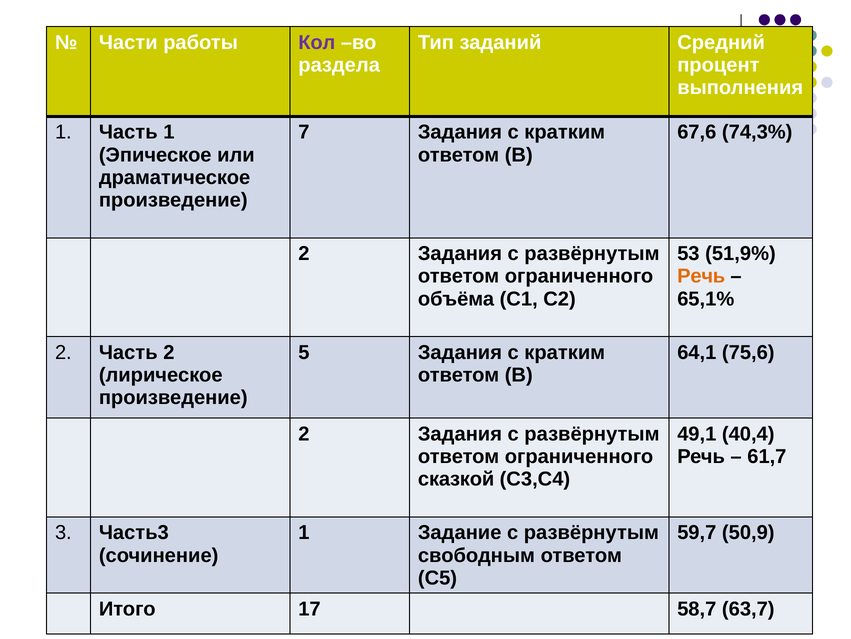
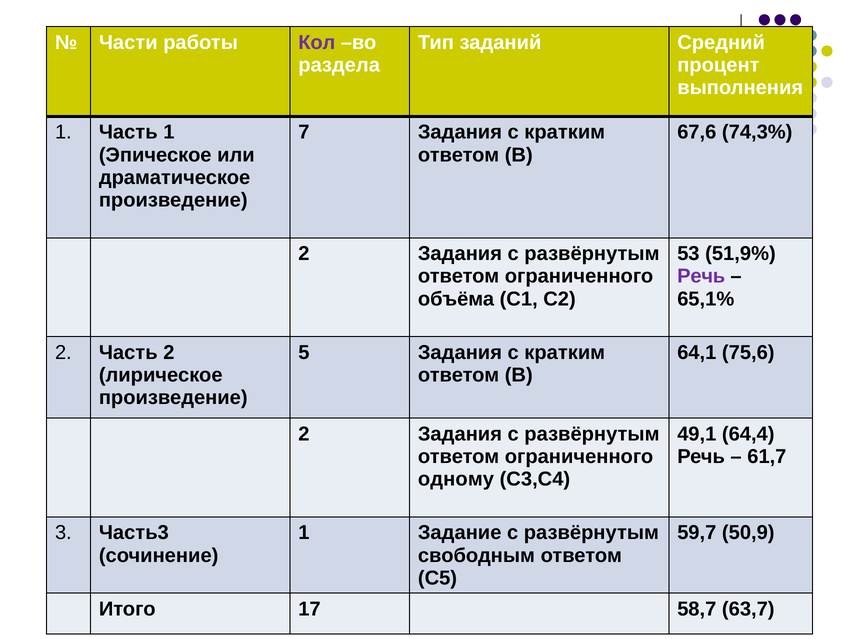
Речь at (701, 276) colour: orange -> purple
40,4: 40,4 -> 64,4
сказкой: сказкой -> одному
